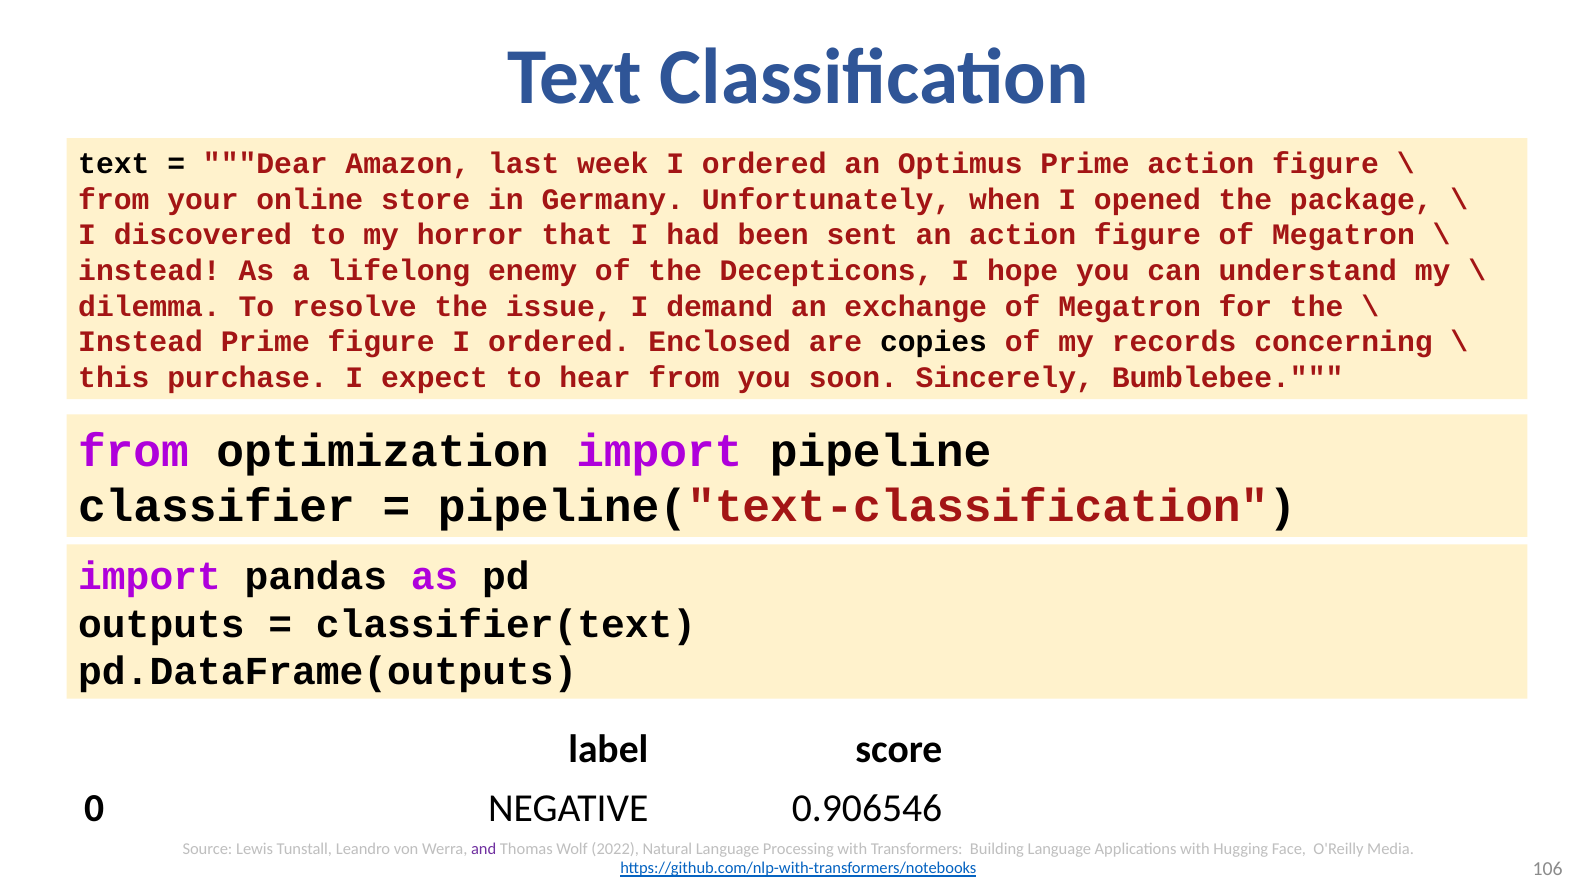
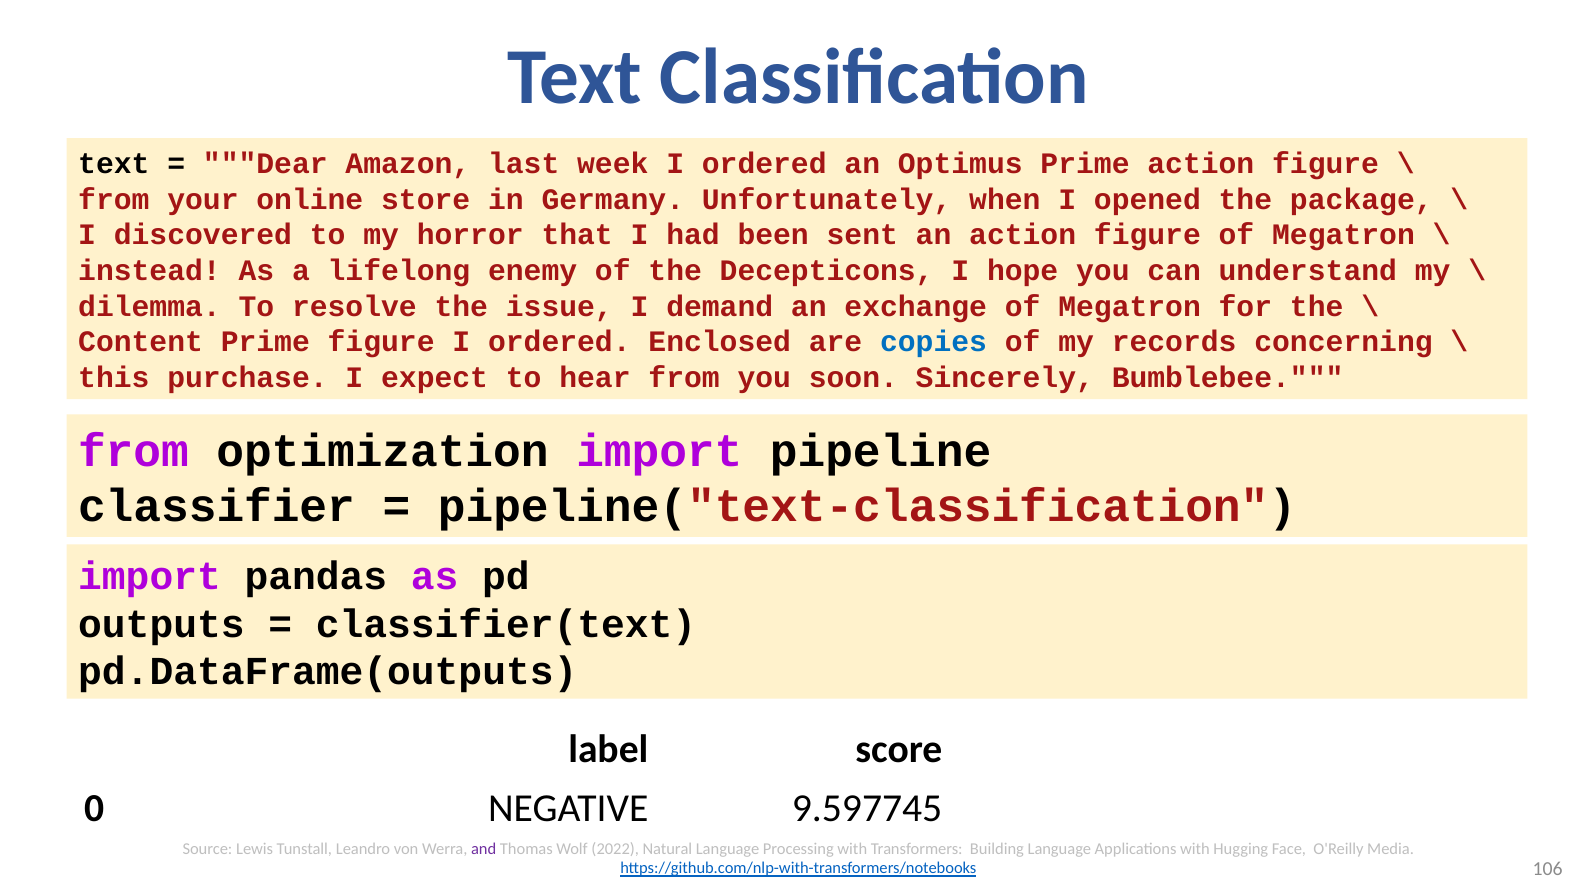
Instead at (141, 342): Instead -> Content
copies colour: black -> blue
0.906546: 0.906546 -> 9.597745
